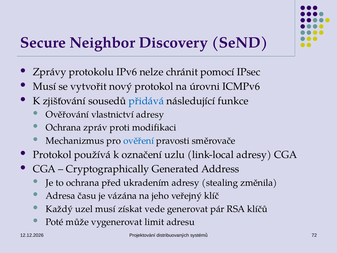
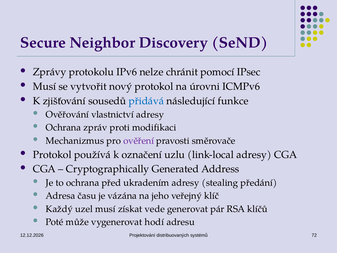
ověření colour: blue -> purple
změnila: změnila -> předání
limit: limit -> hodí
